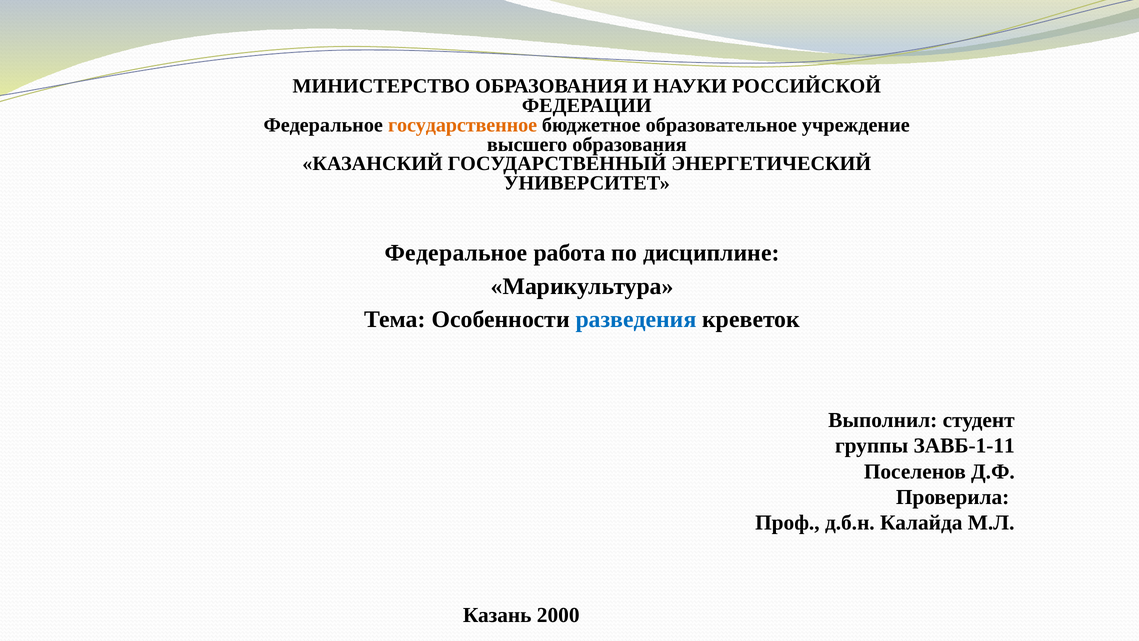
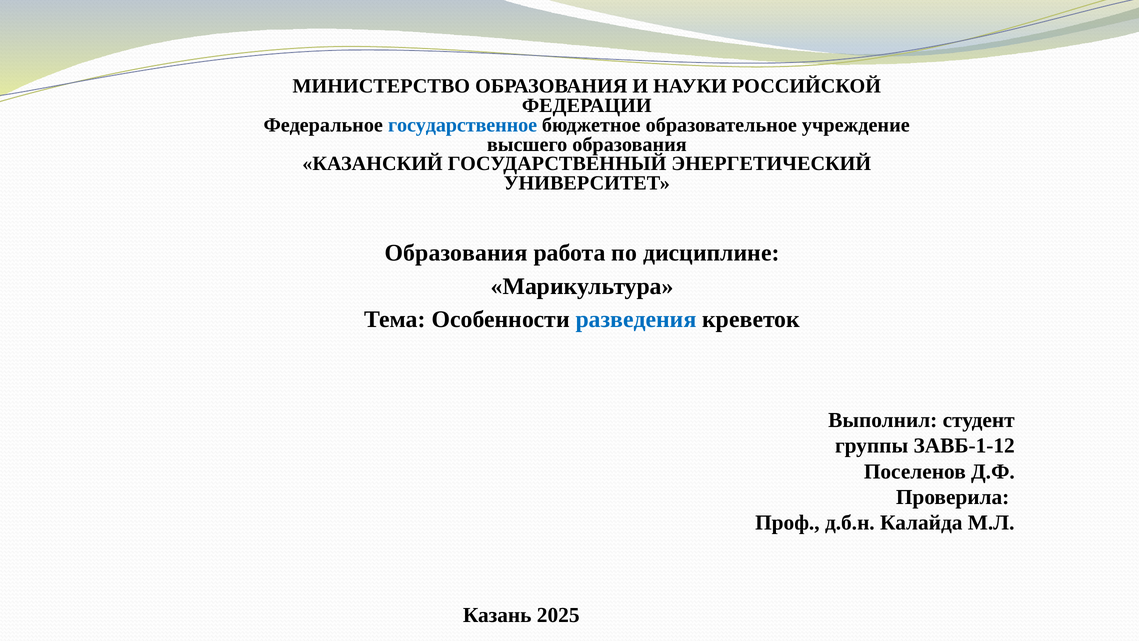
государственное colour: orange -> blue
Федеральное at (456, 253): Федеральное -> Образования
ЗАВБ-1-11: ЗАВБ-1-11 -> ЗАВБ-1-12
2000: 2000 -> 2025
